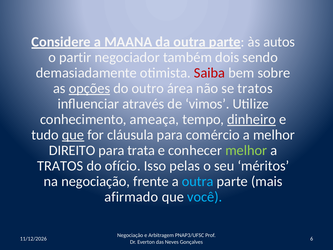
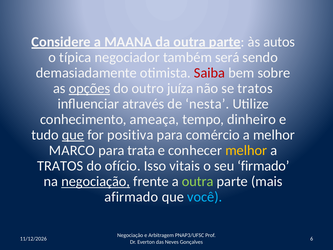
partir: partir -> típica
dois: dois -> será
área: área -> juíza
vimos: vimos -> nesta
dinheiro underline: present -> none
cláusula: cláusula -> positiva
DIREITO: DIREITO -> MARCO
melhor at (246, 150) colour: light green -> yellow
pelas: pelas -> vitais
méritos: méritos -> firmado
negociação at (96, 181) underline: none -> present
outra at (198, 181) colour: light blue -> light green
